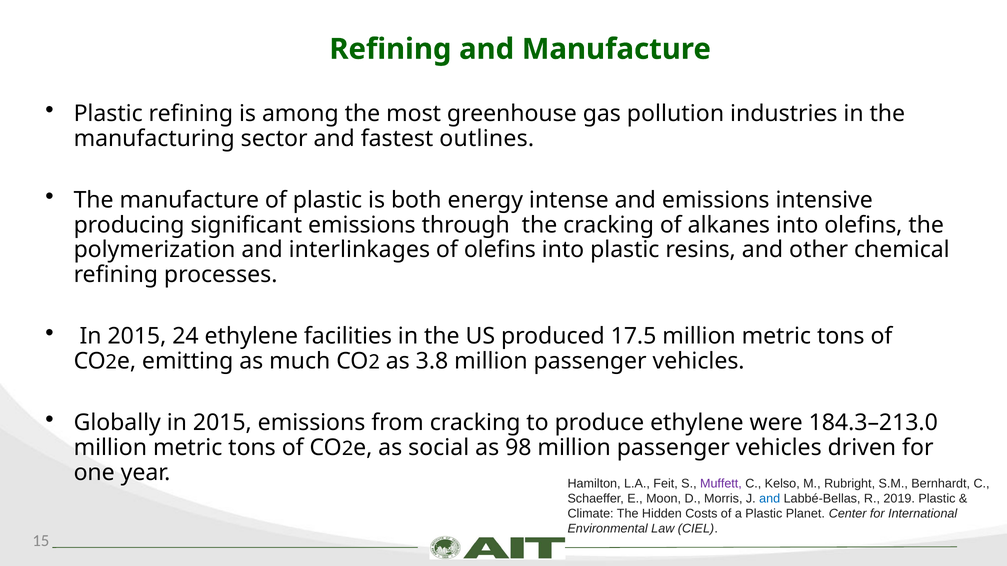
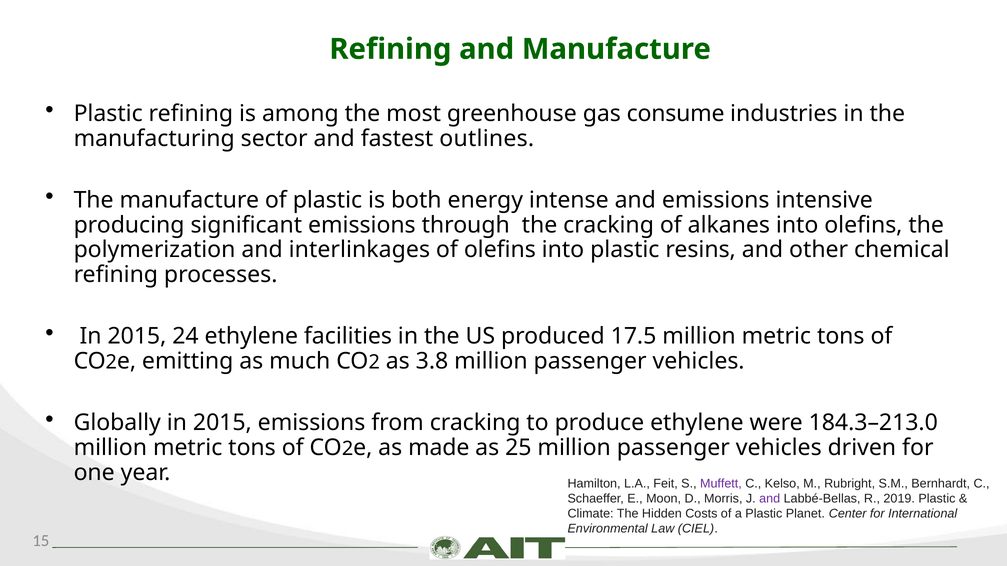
pollution: pollution -> consume
social: social -> made
98: 98 -> 25
and at (770, 499) colour: blue -> purple
